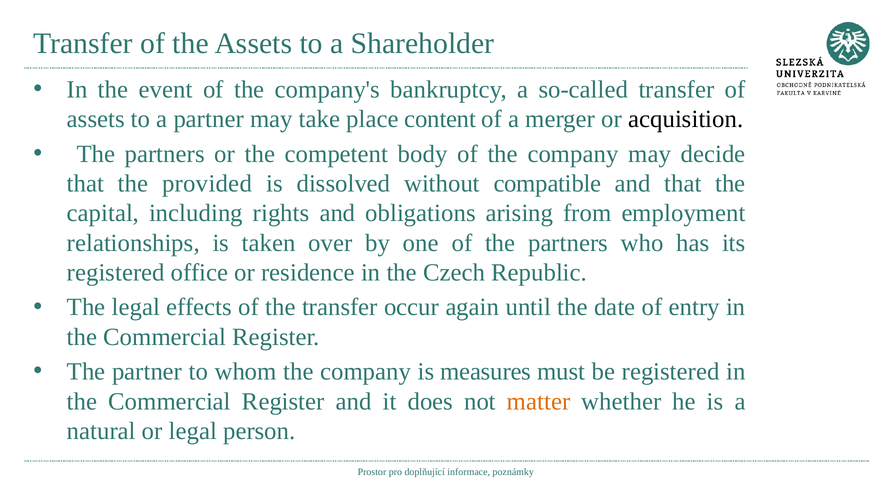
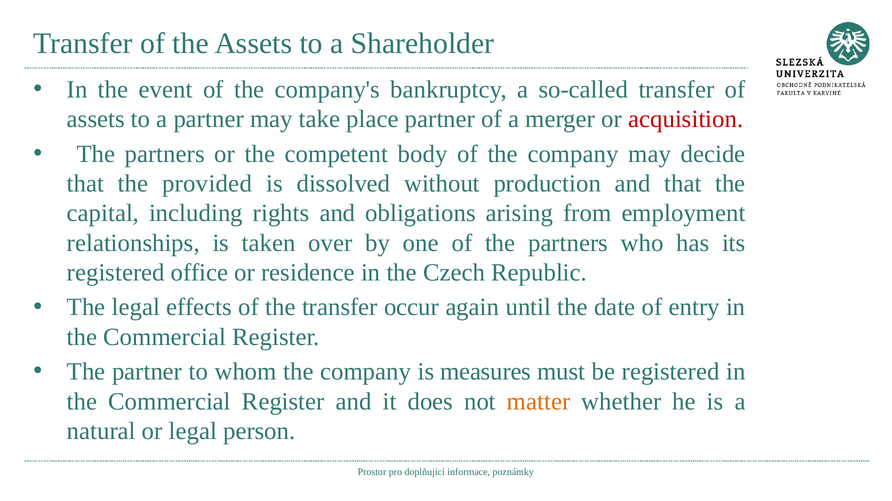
place content: content -> partner
acquisition colour: black -> red
compatible: compatible -> production
